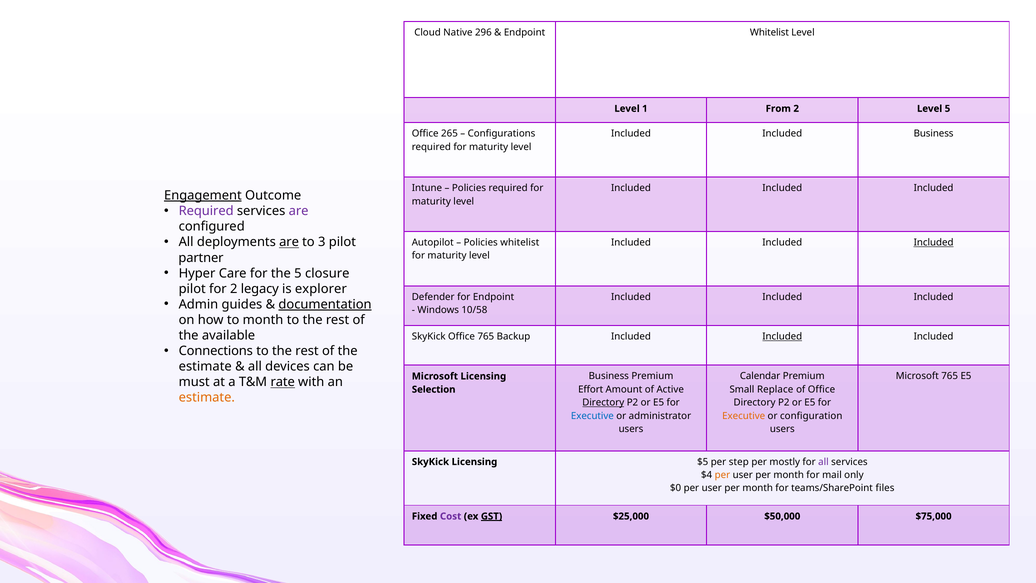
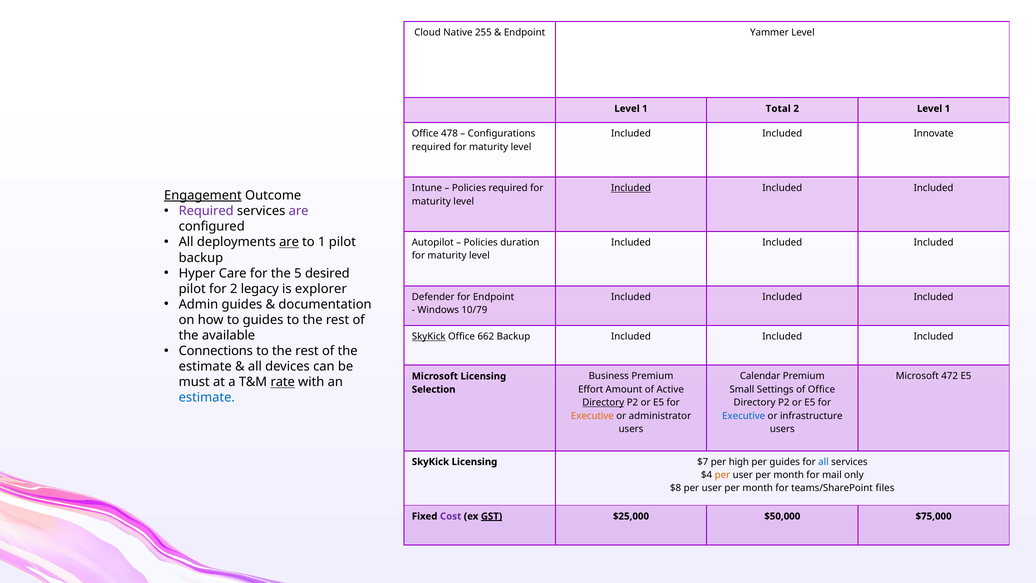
296: 296 -> 255
Endpoint Whitelist: Whitelist -> Yammer
From: From -> Total
2 Level 5: 5 -> 1
265: 265 -> 478
Included Business: Business -> Innovate
Included at (631, 188) underline: none -> present
to 3: 3 -> 1
Policies whitelist: whitelist -> duration
Included at (934, 242) underline: present -> none
partner at (201, 258): partner -> backup
closure: closure -> desired
documentation underline: present -> none
10/58: 10/58 -> 10/79
to month: month -> guides
SkyKick at (429, 336) underline: none -> present
Office 765: 765 -> 662
Included at (782, 336) underline: present -> none
Microsoft 765: 765 -> 472
Replace: Replace -> Settings
estimate at (207, 398) colour: orange -> blue
Executive at (592, 416) colour: blue -> orange
Executive at (744, 416) colour: orange -> blue
configuration: configuration -> infrastructure
$5: $5 -> $7
step: step -> high
per mostly: mostly -> guides
all at (823, 462) colour: purple -> blue
$0: $0 -> $8
